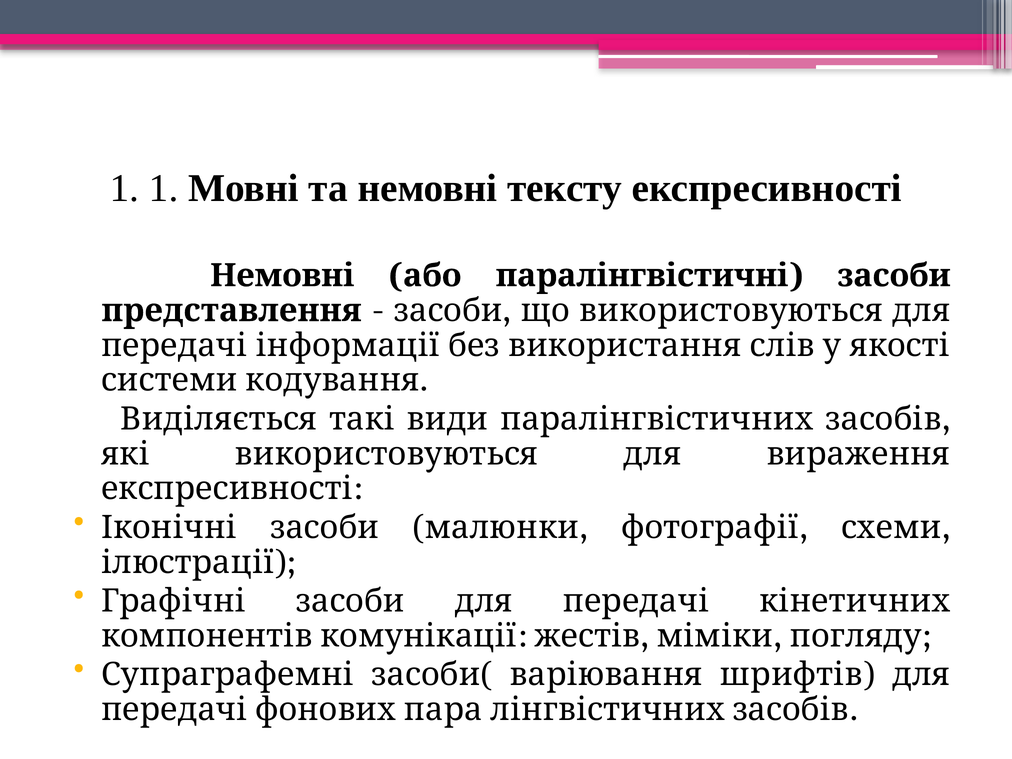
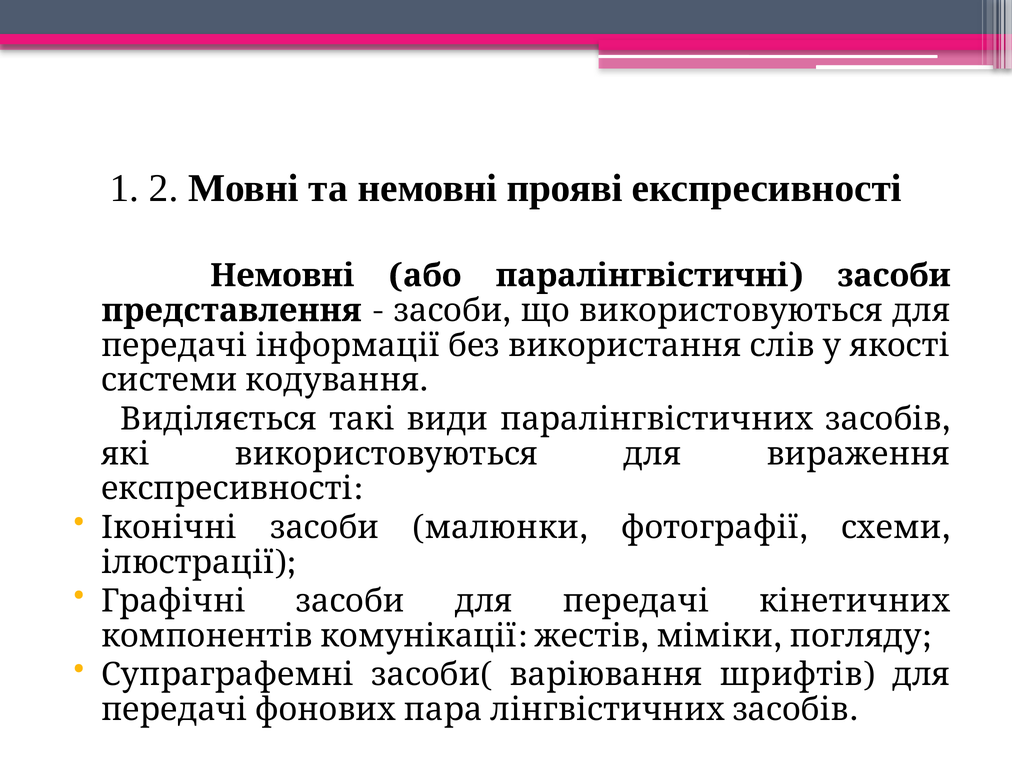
1 1: 1 -> 2
тексту: тексту -> прояві
